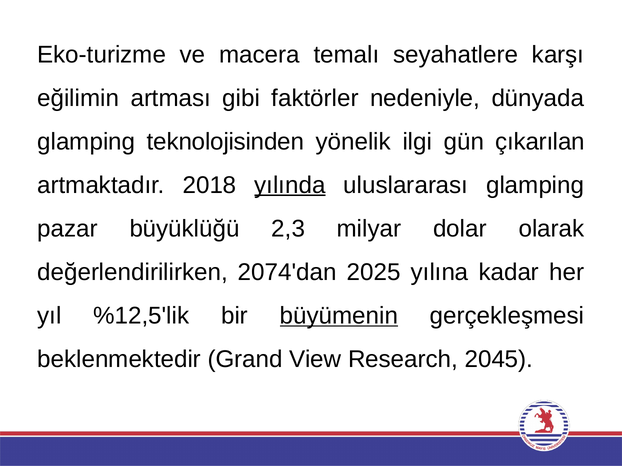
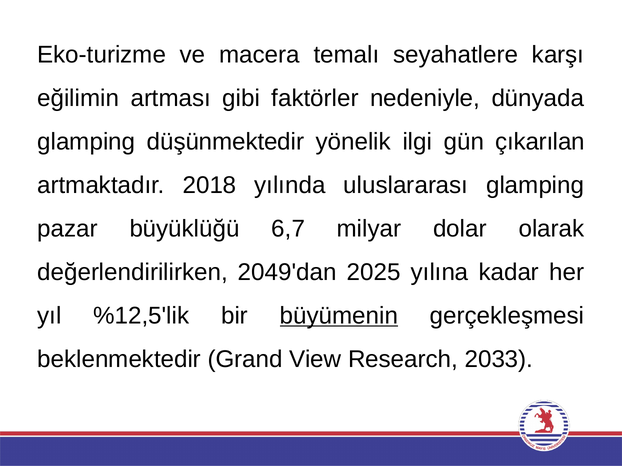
teknolojisinden: teknolojisinden -> düşünmektedir
yılında underline: present -> none
2,3: 2,3 -> 6,7
2074'dan: 2074'dan -> 2049'dan
2045: 2045 -> 2033
